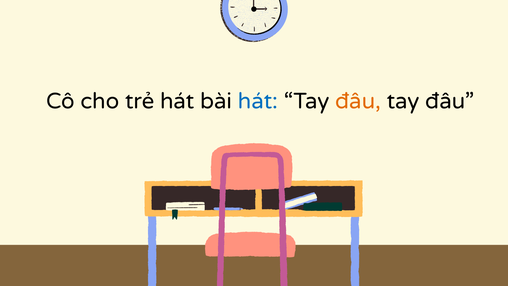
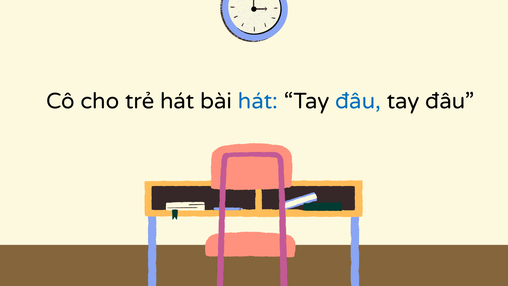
đâu at (358, 101) colour: orange -> blue
